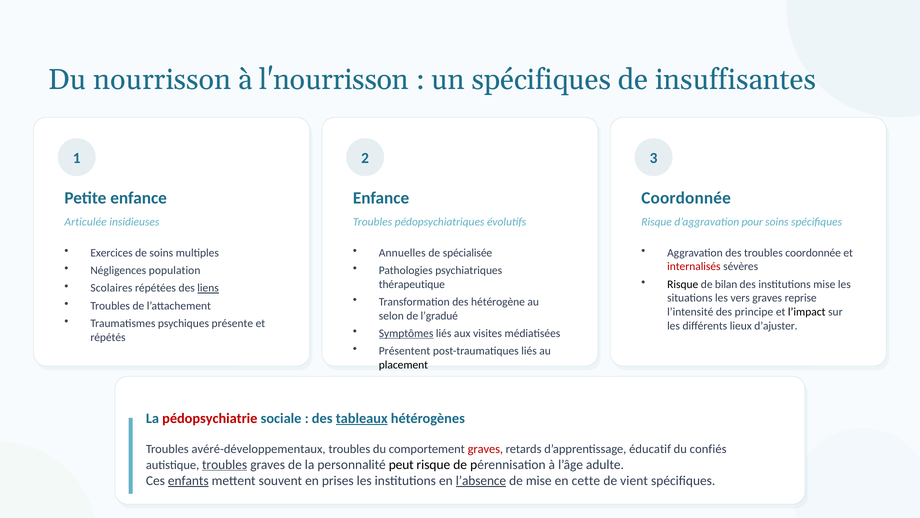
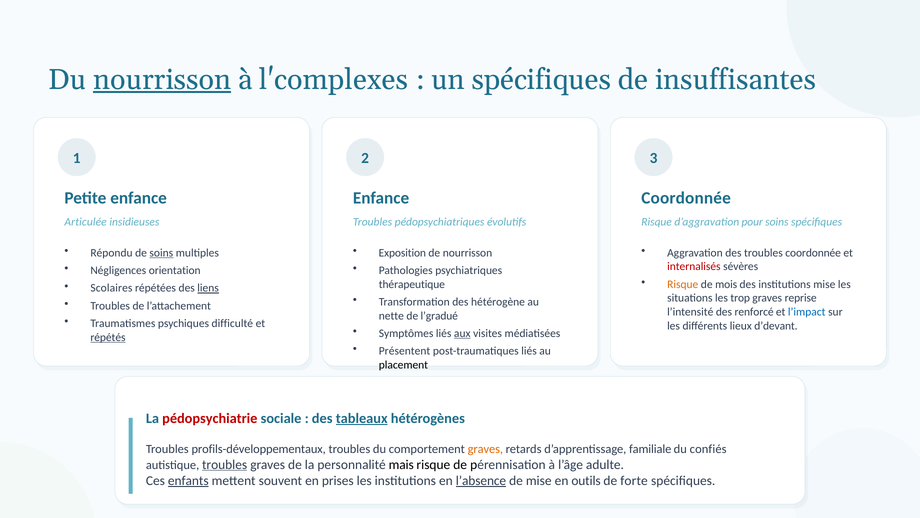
nourrisson at (162, 80) underline: none -> present
l'nourrisson: l'nourrisson -> l'complexes
Exercices: Exercices -> Répondu
soins at (161, 253) underline: none -> present
Annuelles: Annuelles -> Exposition
de spécialisée: spécialisée -> nourrisson
population: population -> orientation
Risque at (683, 284) colour: black -> orange
bilan: bilan -> mois
vers: vers -> trop
principe: principe -> renforcé
l’impact colour: black -> blue
selon: selon -> nette
présente: présente -> difficulté
d’ajuster: d’ajuster -> d’devant
Symptômes underline: present -> none
aux underline: none -> present
répétés underline: none -> present
avéré-développementaux: avéré-développementaux -> profils-développementaux
graves at (485, 449) colour: red -> orange
éducatif: éducatif -> familiale
peut: peut -> mais
cette: cette -> outils
vient: vient -> forte
